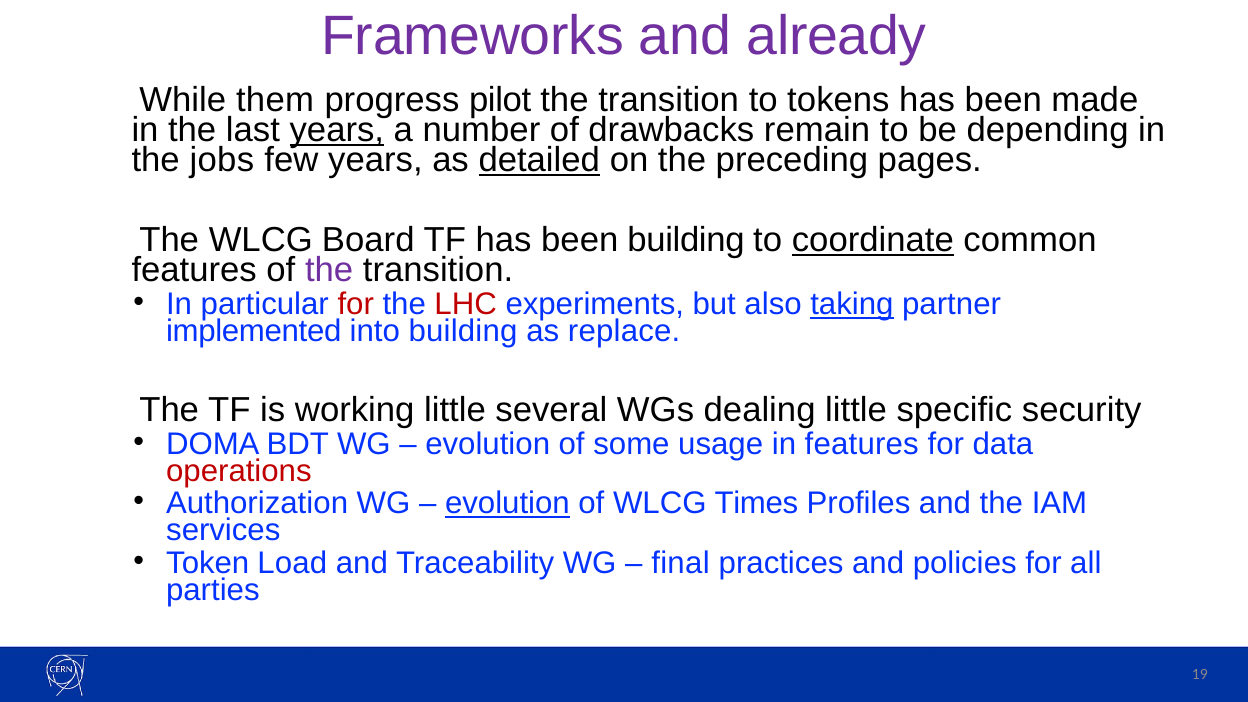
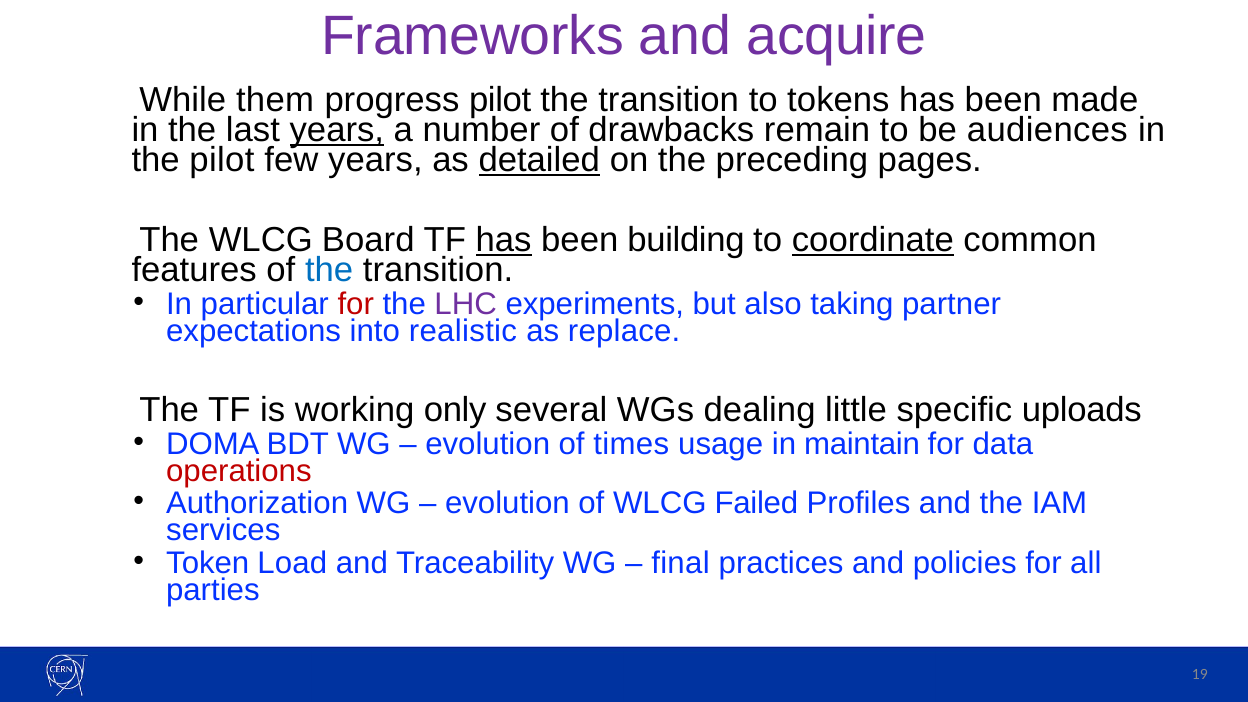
already: already -> acquire
depending: depending -> audiences
the jobs: jobs -> pilot
has at (504, 240) underline: none -> present
the at (329, 270) colour: purple -> blue
LHC colour: red -> purple
taking underline: present -> none
implemented: implemented -> expectations
into building: building -> realistic
working little: little -> only
security: security -> uploads
some: some -> times
in features: features -> maintain
evolution at (507, 503) underline: present -> none
Times: Times -> Failed
